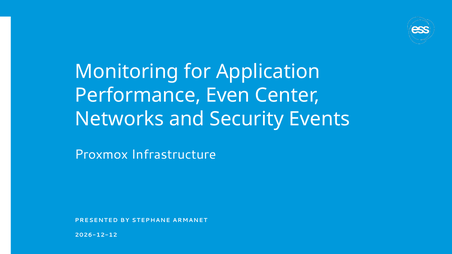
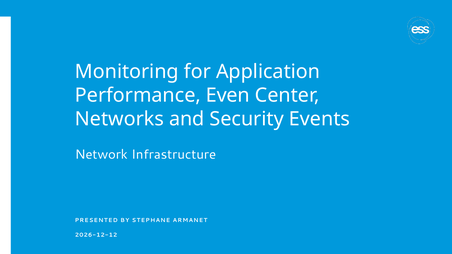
Proxmox: Proxmox -> Network
